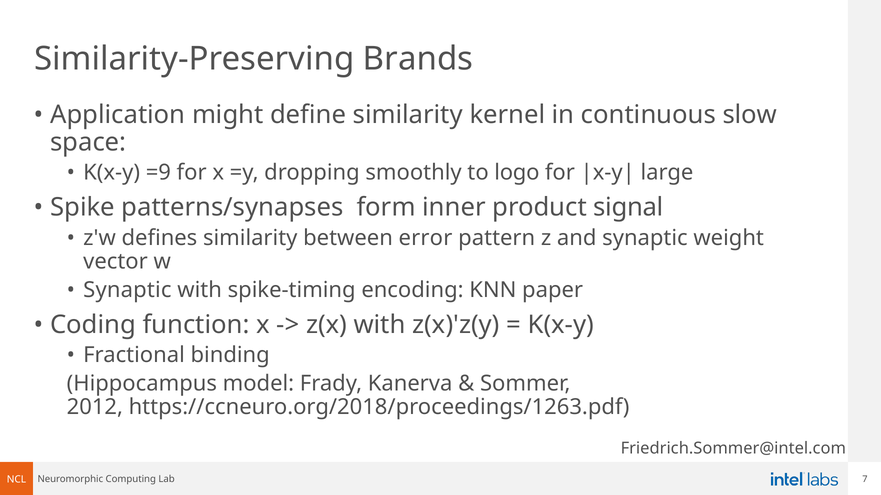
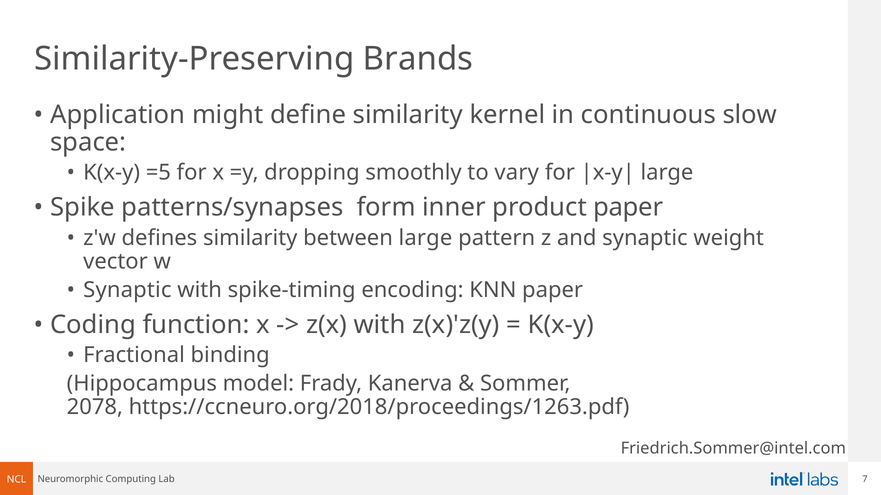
=9: =9 -> =5
logo: logo -> vary
product signal: signal -> paper
between error: error -> large
2012: 2012 -> 2078
